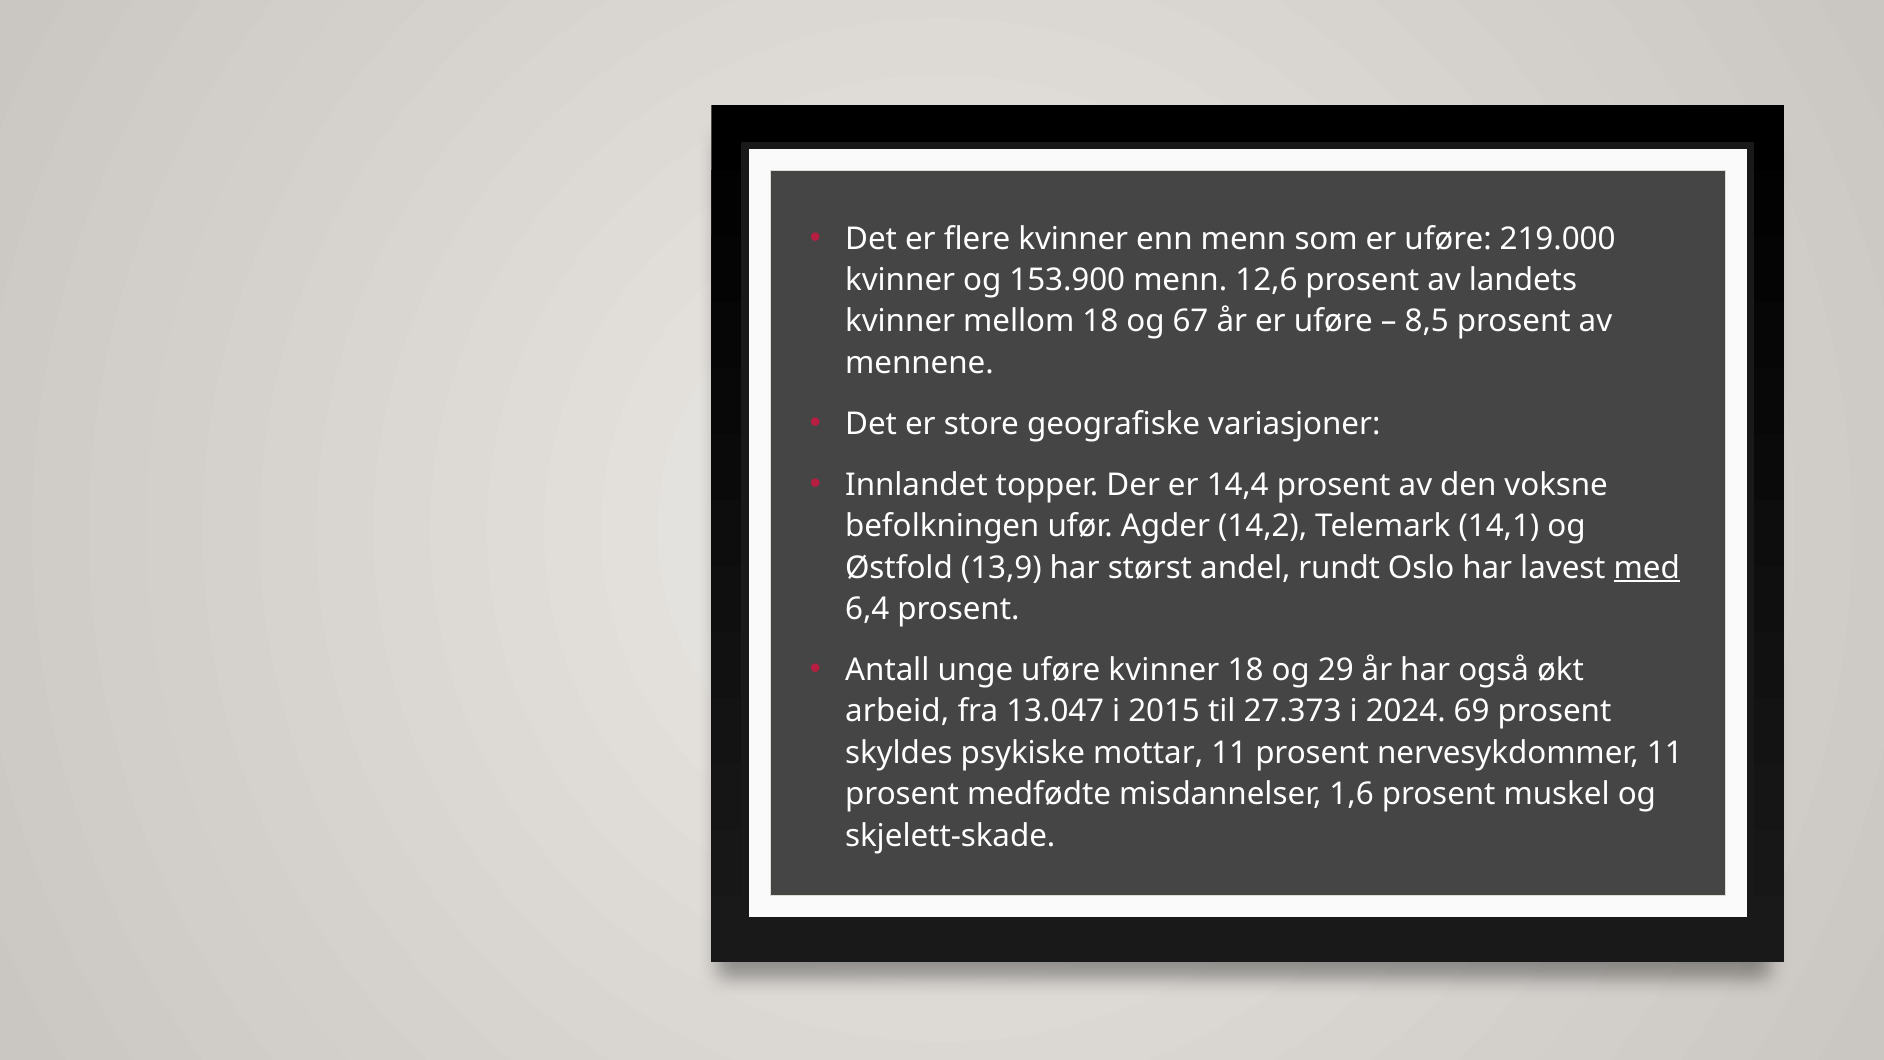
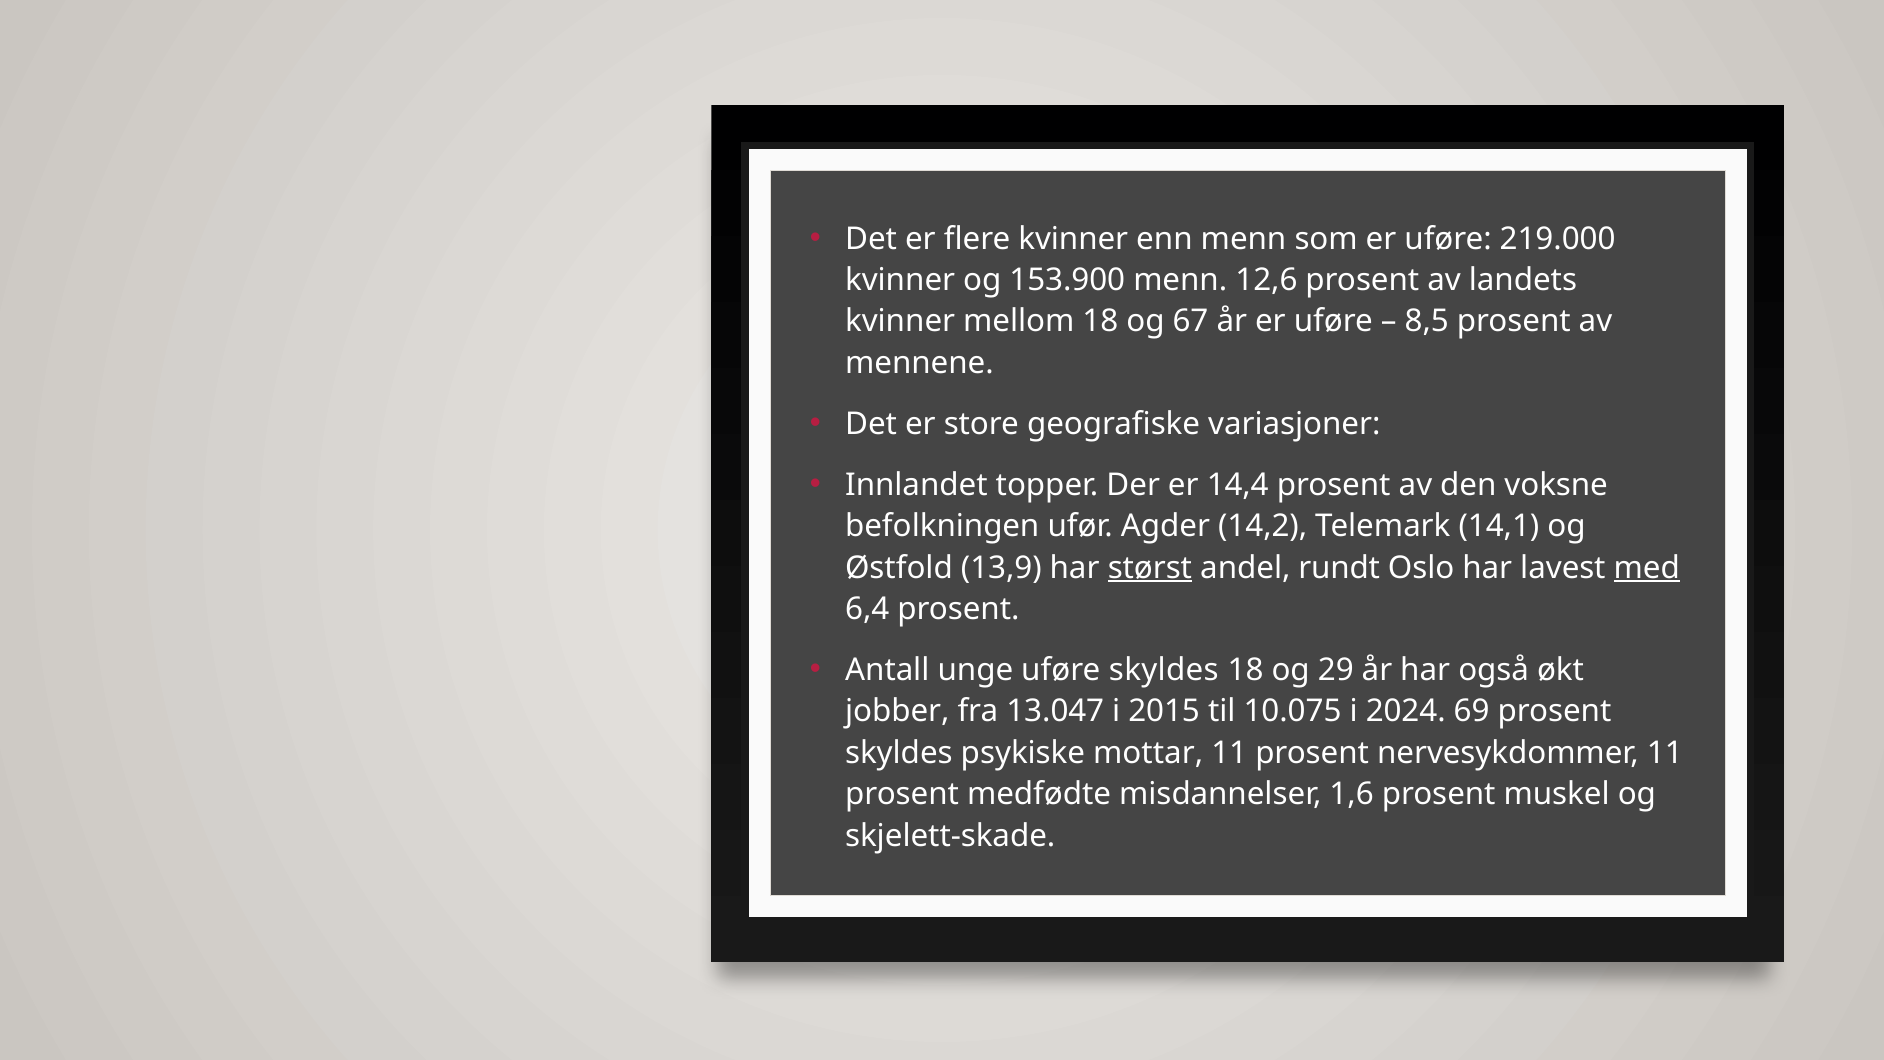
størst underline: none -> present
uføre kvinner: kvinner -> skyldes
arbeid: arbeid -> jobber
27.373: 27.373 -> 10.075
